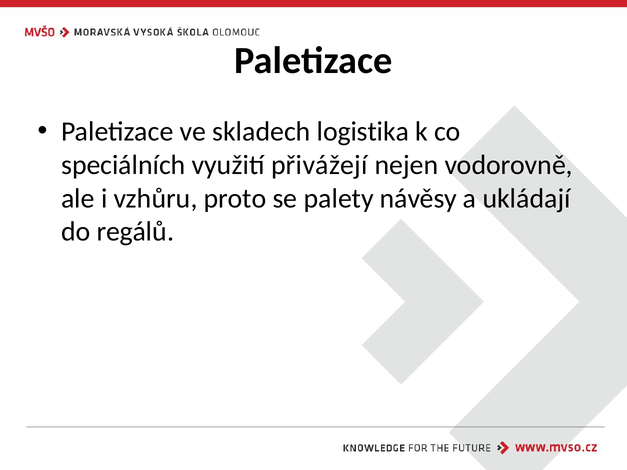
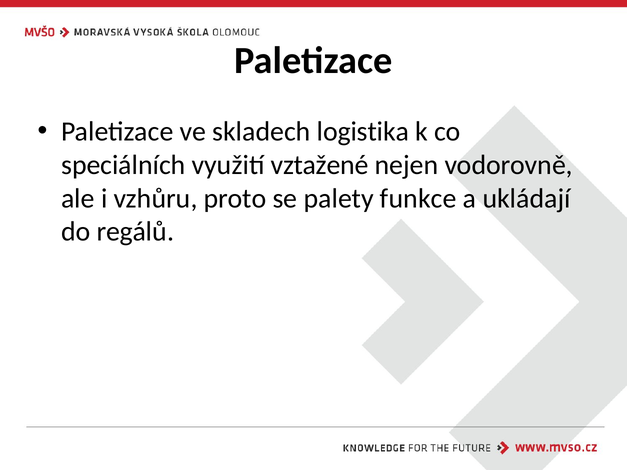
přivážejí: přivážejí -> vztažené
návěsy: návěsy -> funkce
